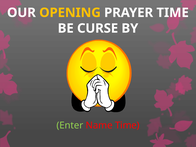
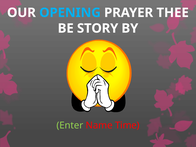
OPENING colour: yellow -> light blue
PRAYER TIME: TIME -> THEE
CURSE: CURSE -> STORY
